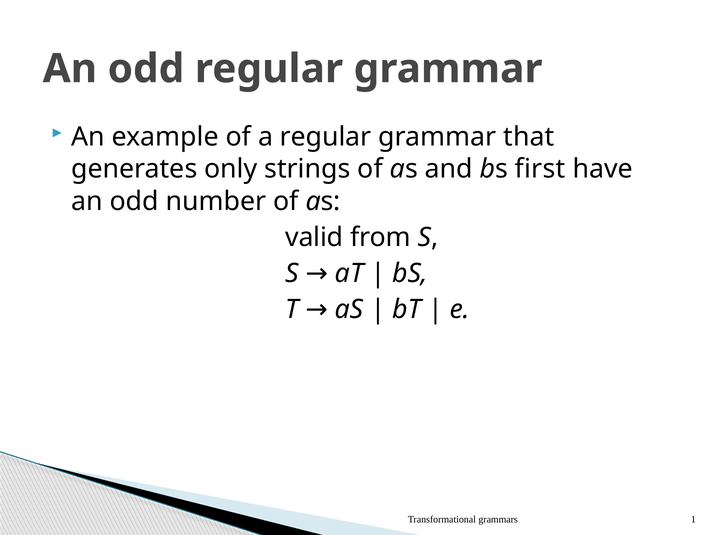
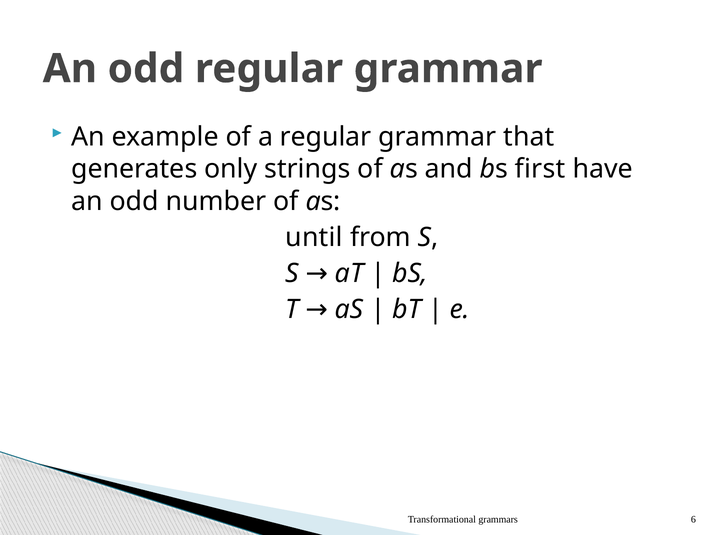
valid: valid -> until
1: 1 -> 6
